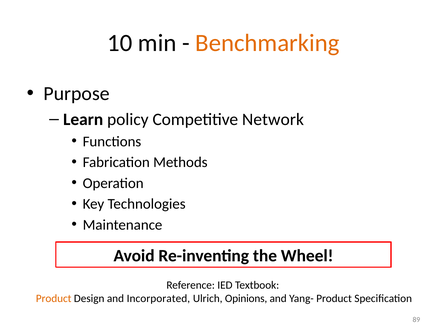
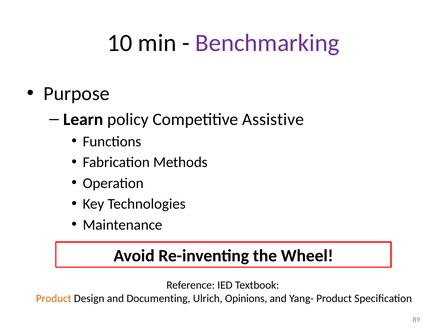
Benchmarking colour: orange -> purple
Network: Network -> Assistive
Incorporated: Incorporated -> Documenting
